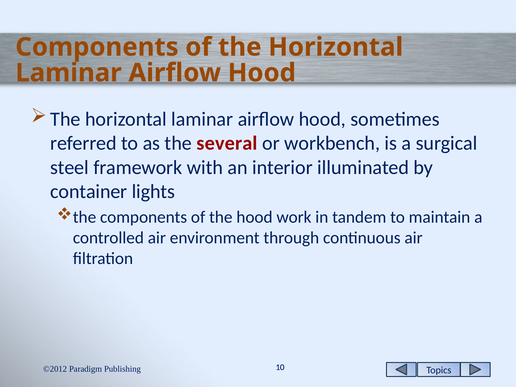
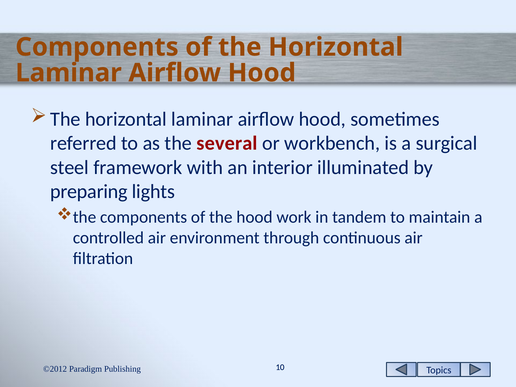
container: container -> preparing
